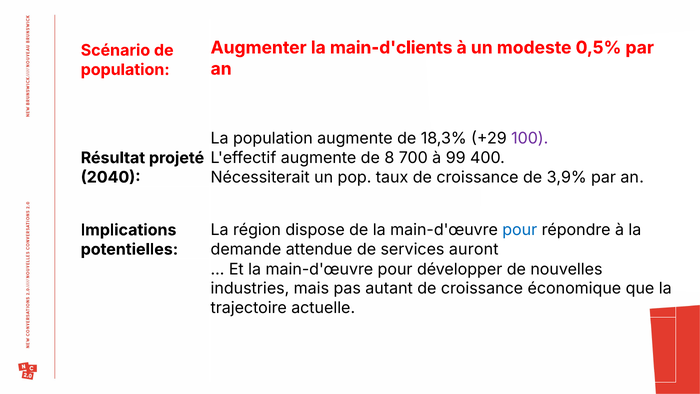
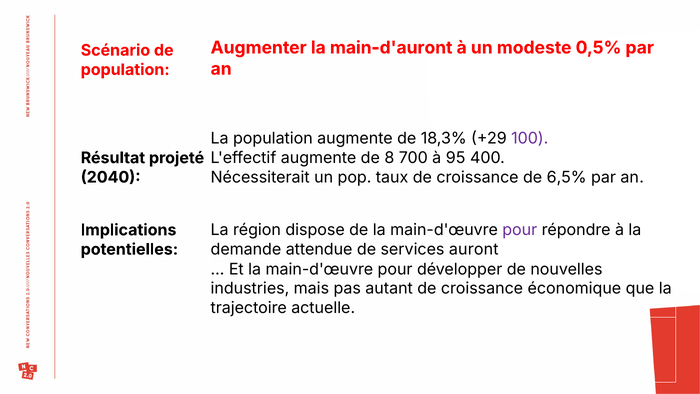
main-d'clients: main-d'clients -> main-d'auront
99: 99 -> 95
3,9%: 3,9% -> 6,5%
pour at (520, 230) colour: blue -> purple
